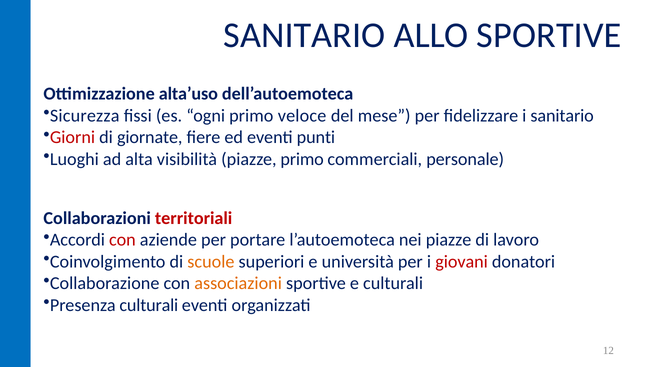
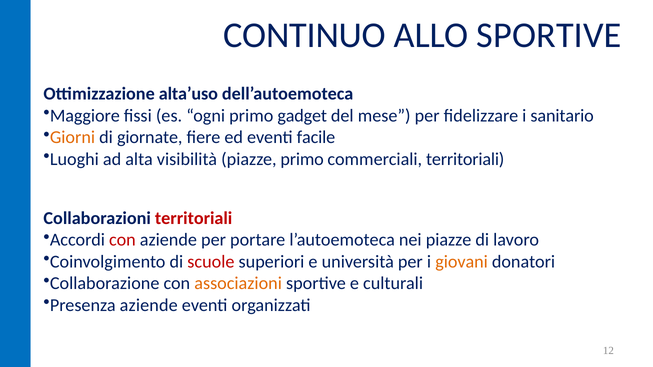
SANITARIO at (304, 35): SANITARIO -> CONTINUO
Sicurezza: Sicurezza -> Maggiore
veloce: veloce -> gadget
Giorni colour: red -> orange
punti: punti -> facile
commerciali personale: personale -> territoriali
scuole colour: orange -> red
giovani colour: red -> orange
Presenza culturali: culturali -> aziende
